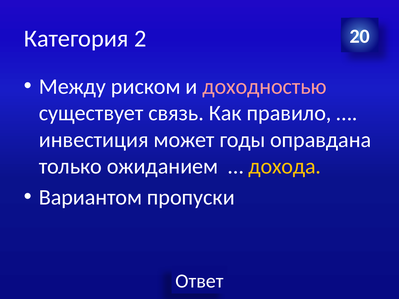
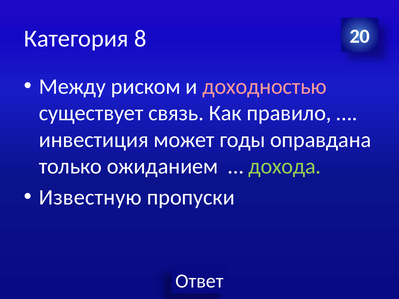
2: 2 -> 8
дохода colour: yellow -> light green
Вариантом: Вариантом -> Известную
